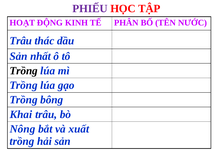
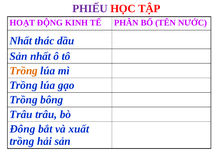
Trâu at (21, 41): Trâu -> Nhất
Trồng at (24, 71) colour: black -> orange
Khai at (21, 114): Khai -> Trâu
Nông: Nông -> Đông
